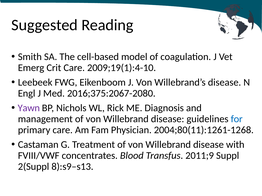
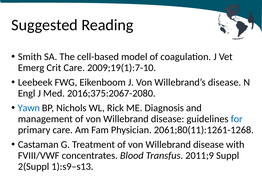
2009;19(1):4-10: 2009;19(1):4-10 -> 2009;19(1):7-10
Yawn colour: purple -> blue
2004;80(11):1261-1268: 2004;80(11):1261-1268 -> 2061;80(11):1261-1268
8):s9–s13: 8):s9–s13 -> 1):s9–s13
